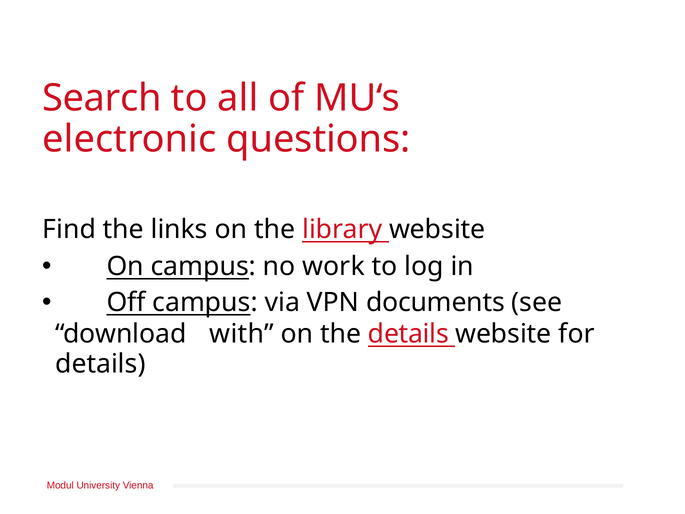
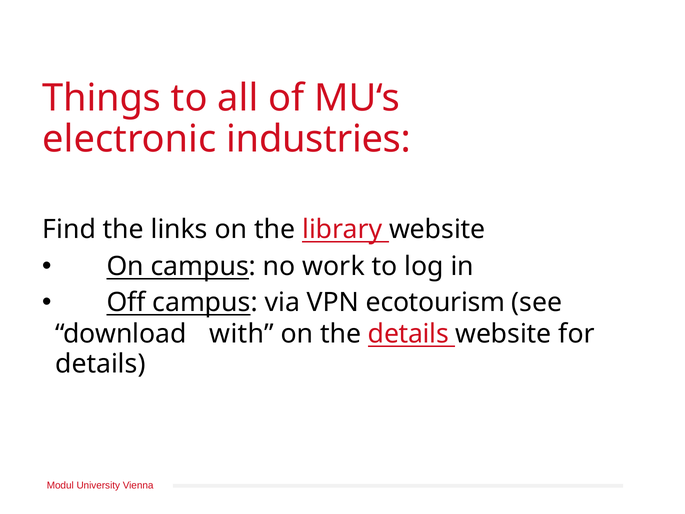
Search: Search -> Things
questions: questions -> industries
documents: documents -> ecotourism
